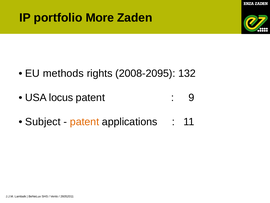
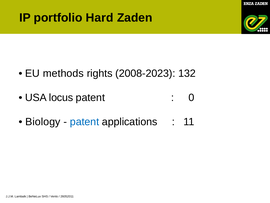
More: More -> Hard
2008-2095: 2008-2095 -> 2008-2023
9: 9 -> 0
Subject: Subject -> Biology
patent at (85, 122) colour: orange -> blue
